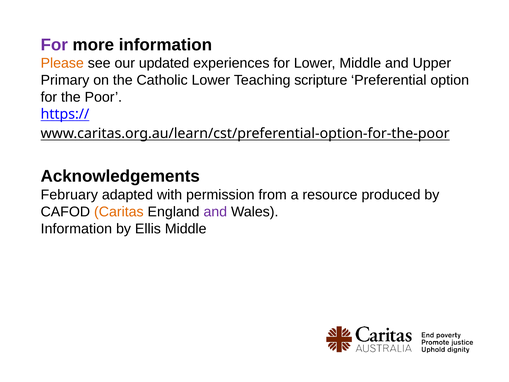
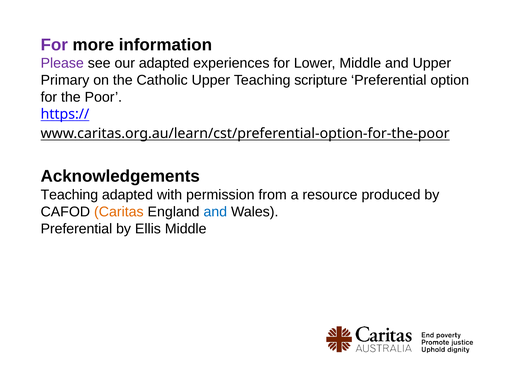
Please colour: orange -> purple
our updated: updated -> adapted
Catholic Lower: Lower -> Upper
February at (69, 195): February -> Teaching
and at (215, 212) colour: purple -> blue
Information at (76, 229): Information -> Preferential
